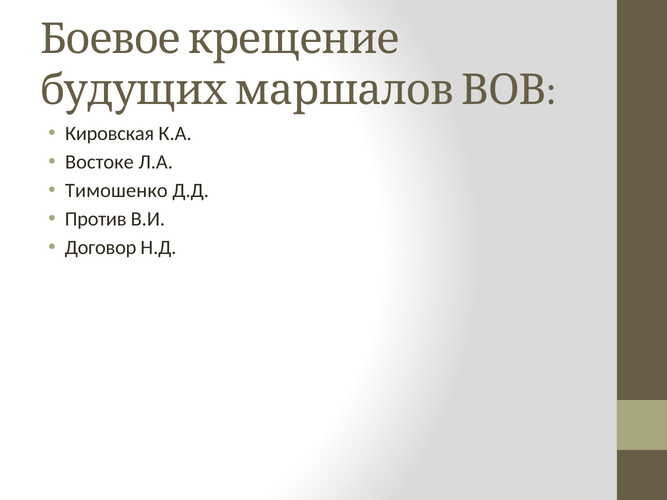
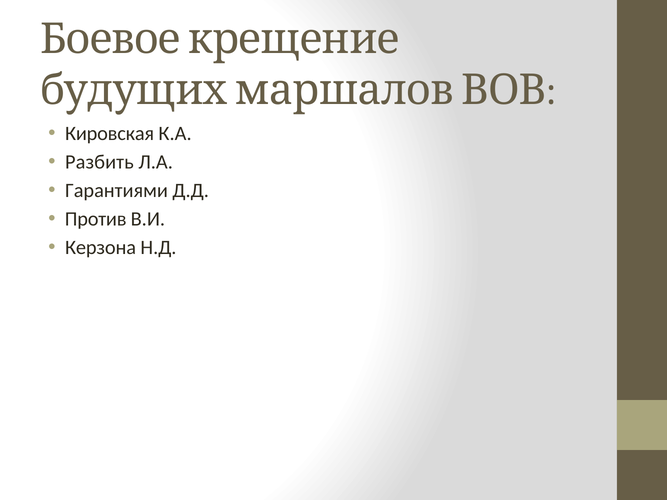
Востоке: Востоке -> Разбить
Тимошенко: Тимошенко -> Гарантиями
Договор: Договор -> Керзона
